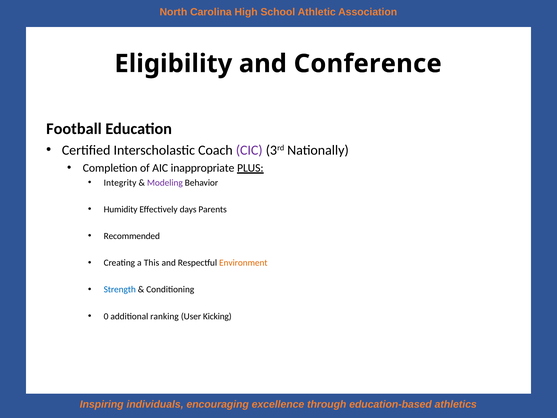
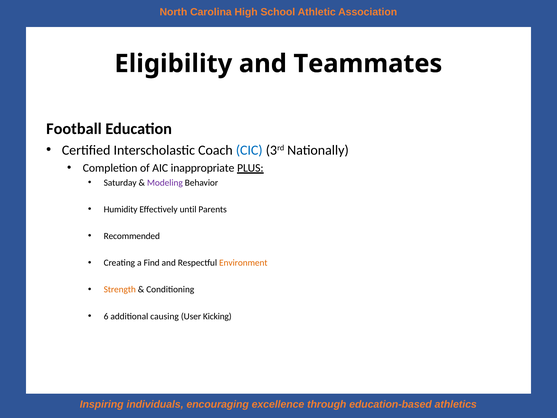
Conference: Conference -> Teammates
CIC colour: purple -> blue
Integrity: Integrity -> Saturday
days: days -> until
This: This -> Find
Strength colour: blue -> orange
0: 0 -> 6
ranking: ranking -> causing
